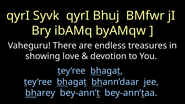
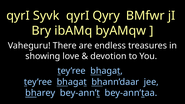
Bhuj: Bhuj -> Qyry
